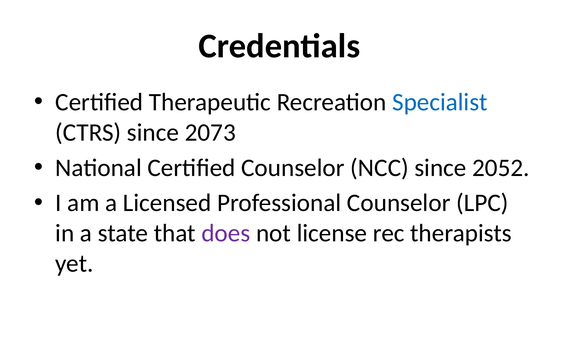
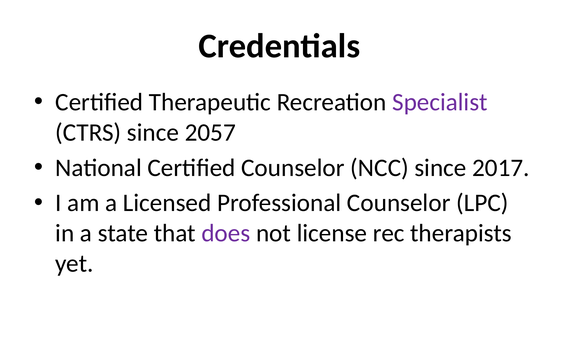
Specialist colour: blue -> purple
2073: 2073 -> 2057
2052: 2052 -> 2017
